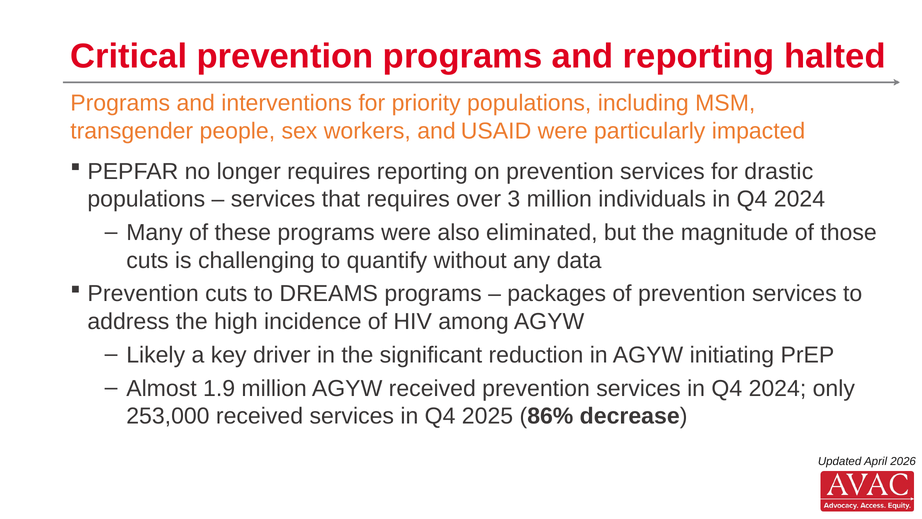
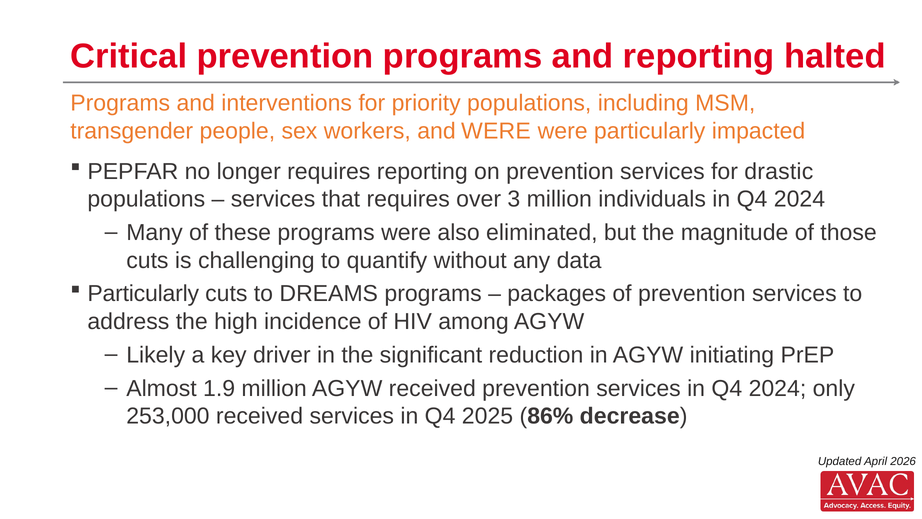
and USAID: USAID -> WERE
Prevention at (143, 294): Prevention -> Particularly
